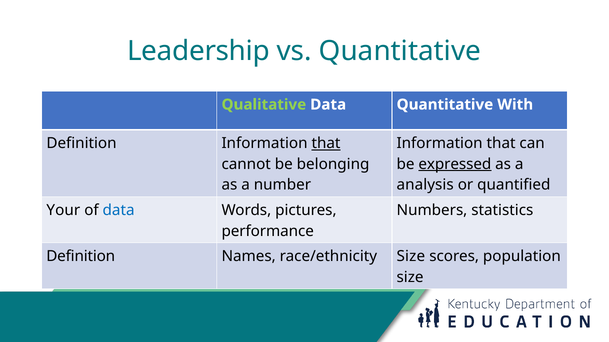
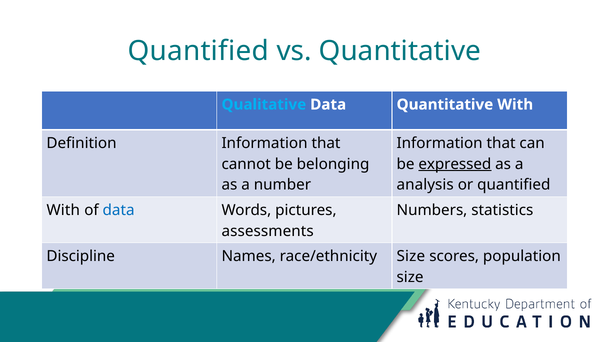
Leadership at (199, 51): Leadership -> Quantified
Qualitative colour: light green -> light blue
that at (326, 144) underline: present -> none
Your at (63, 211): Your -> With
performance: performance -> assessments
Definition at (81, 257): Definition -> Discipline
